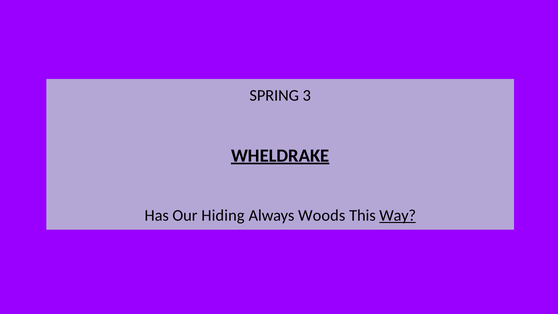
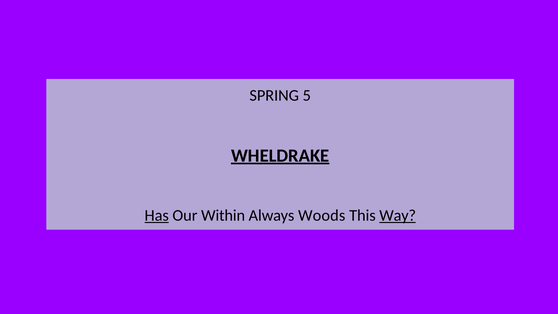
3: 3 -> 5
Has underline: none -> present
Hiding: Hiding -> Within
